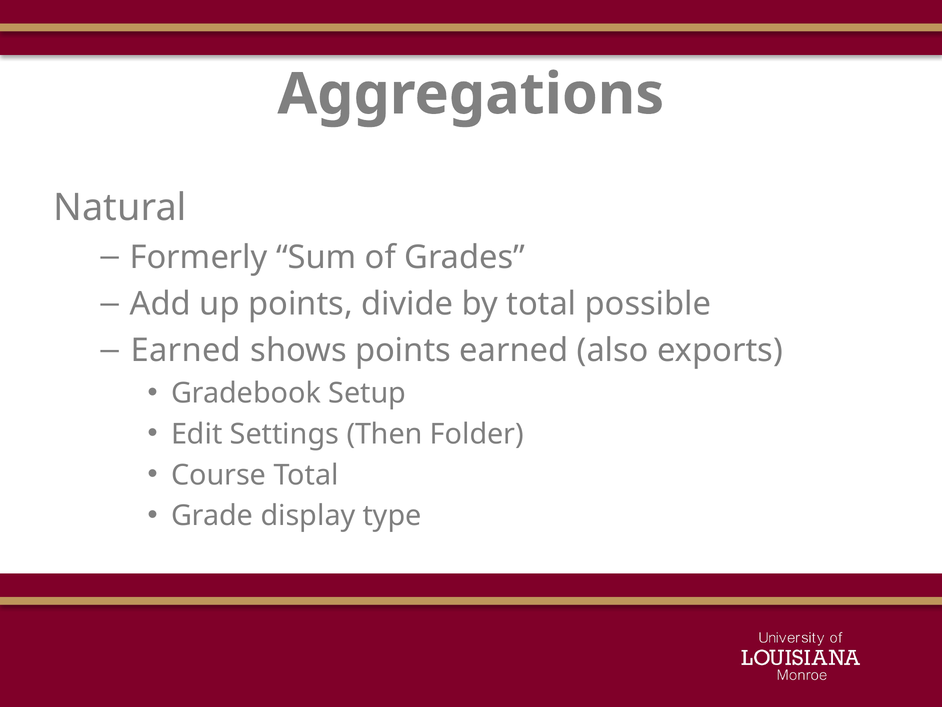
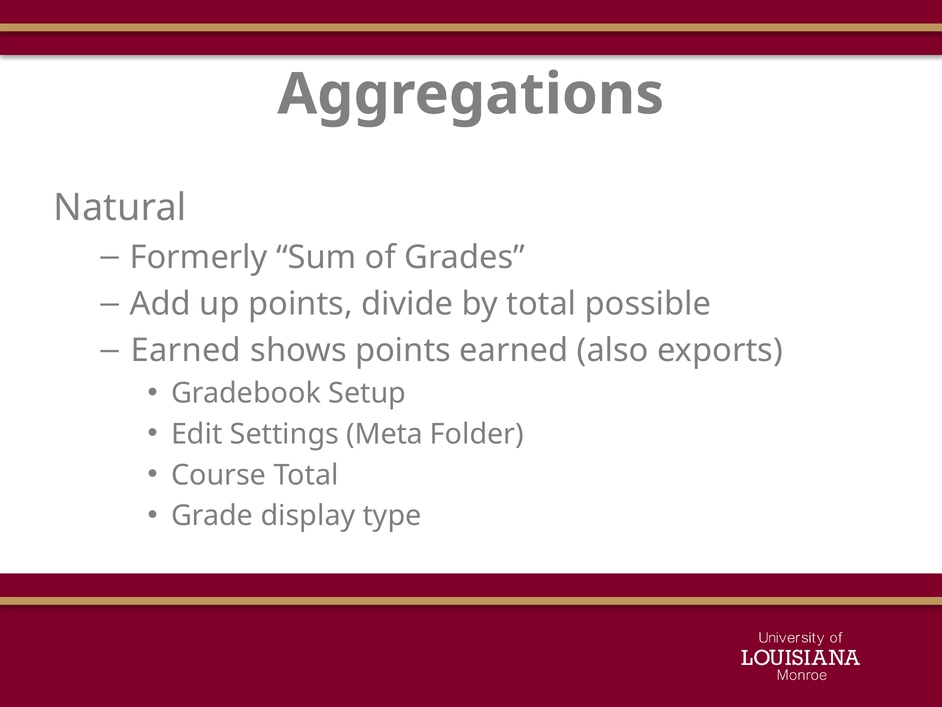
Then: Then -> Meta
